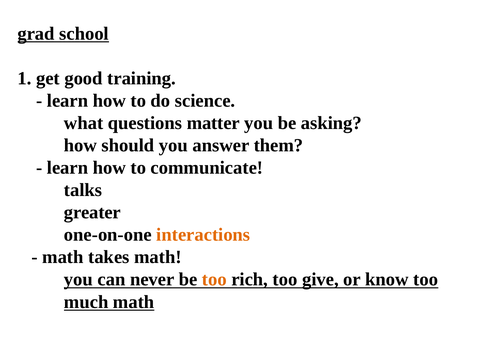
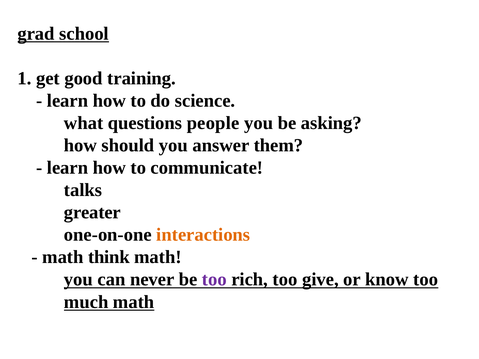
matter: matter -> people
takes: takes -> think
too at (214, 280) colour: orange -> purple
